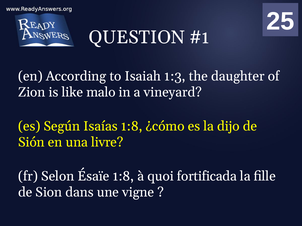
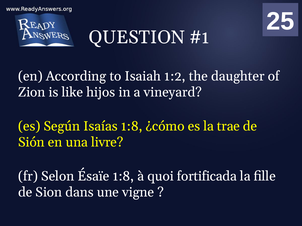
1:3: 1:3 -> 1:2
malo: malo -> hijos
dijo: dijo -> trae
